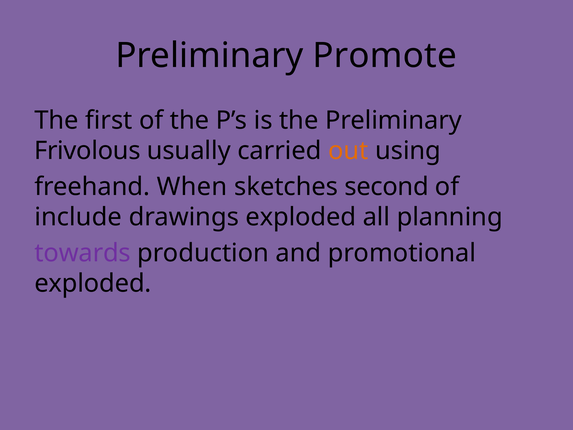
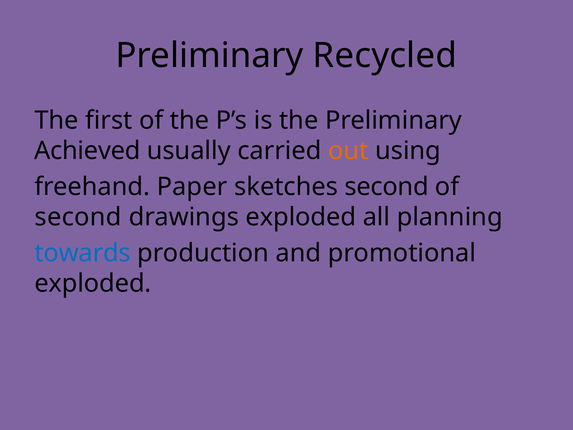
Promote: Promote -> Recycled
Frivolous: Frivolous -> Achieved
When: When -> Paper
include at (78, 217): include -> second
towards colour: purple -> blue
